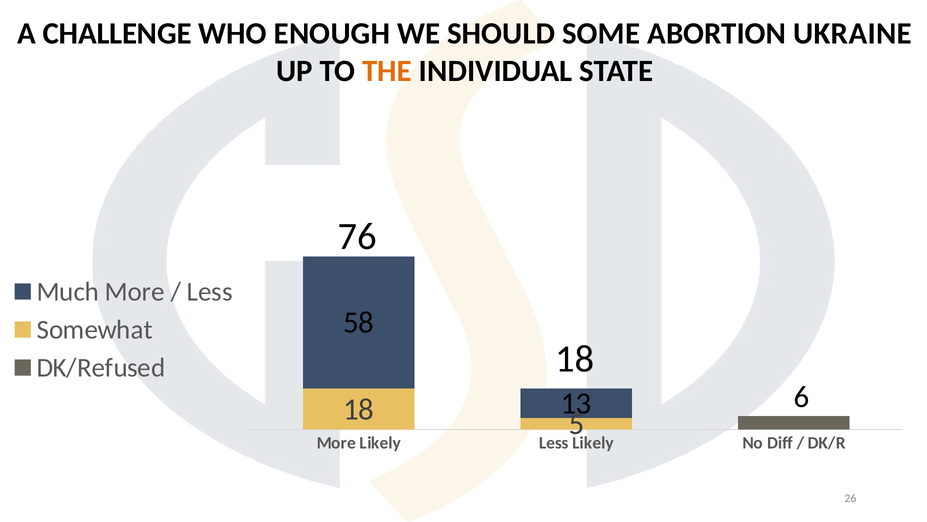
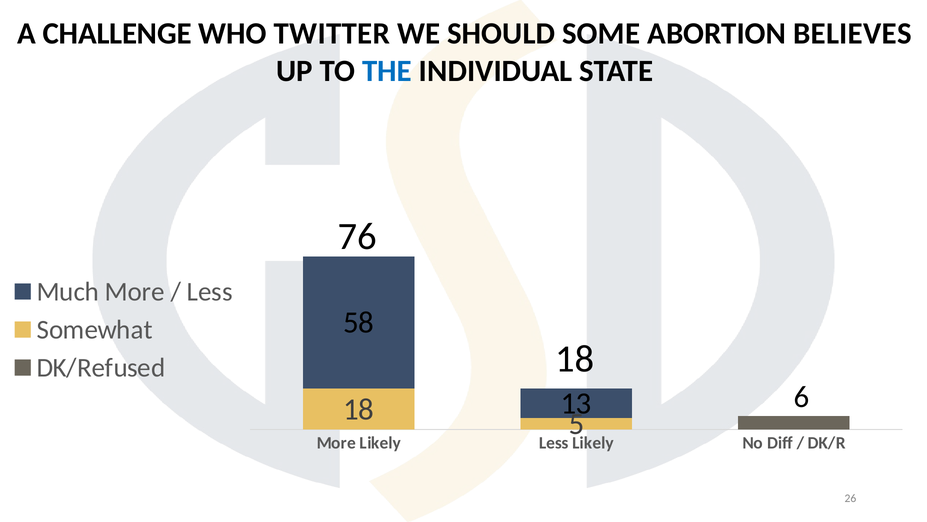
ENOUGH: ENOUGH -> TWITTER
UKRAINE: UKRAINE -> BELIEVES
THE colour: orange -> blue
